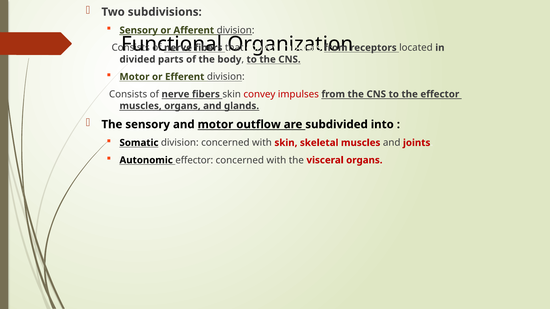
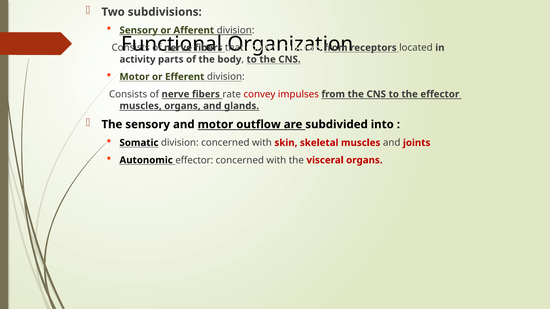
divided: divided -> activity
fibers skin: skin -> rate
